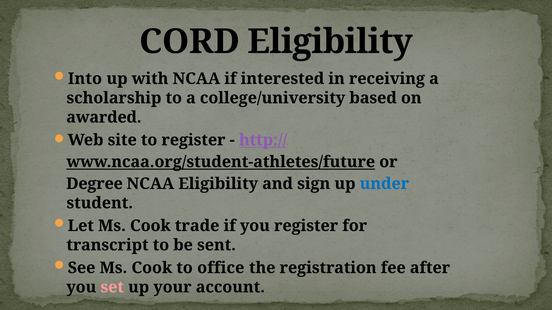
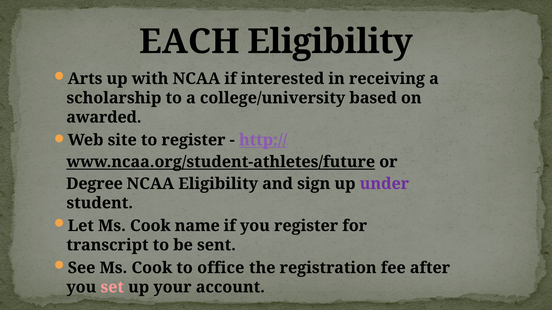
CORD: CORD -> EACH
Into: Into -> Arts
under colour: blue -> purple
trade: trade -> name
